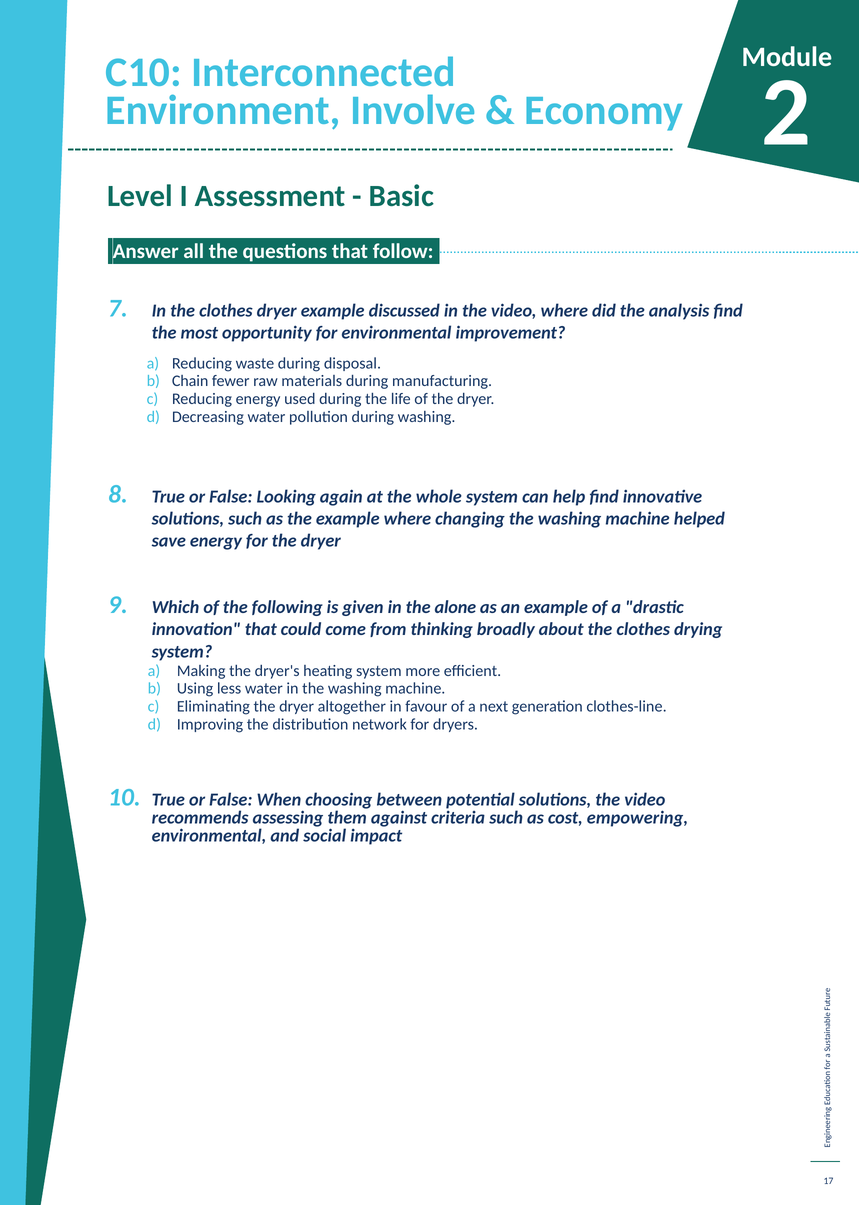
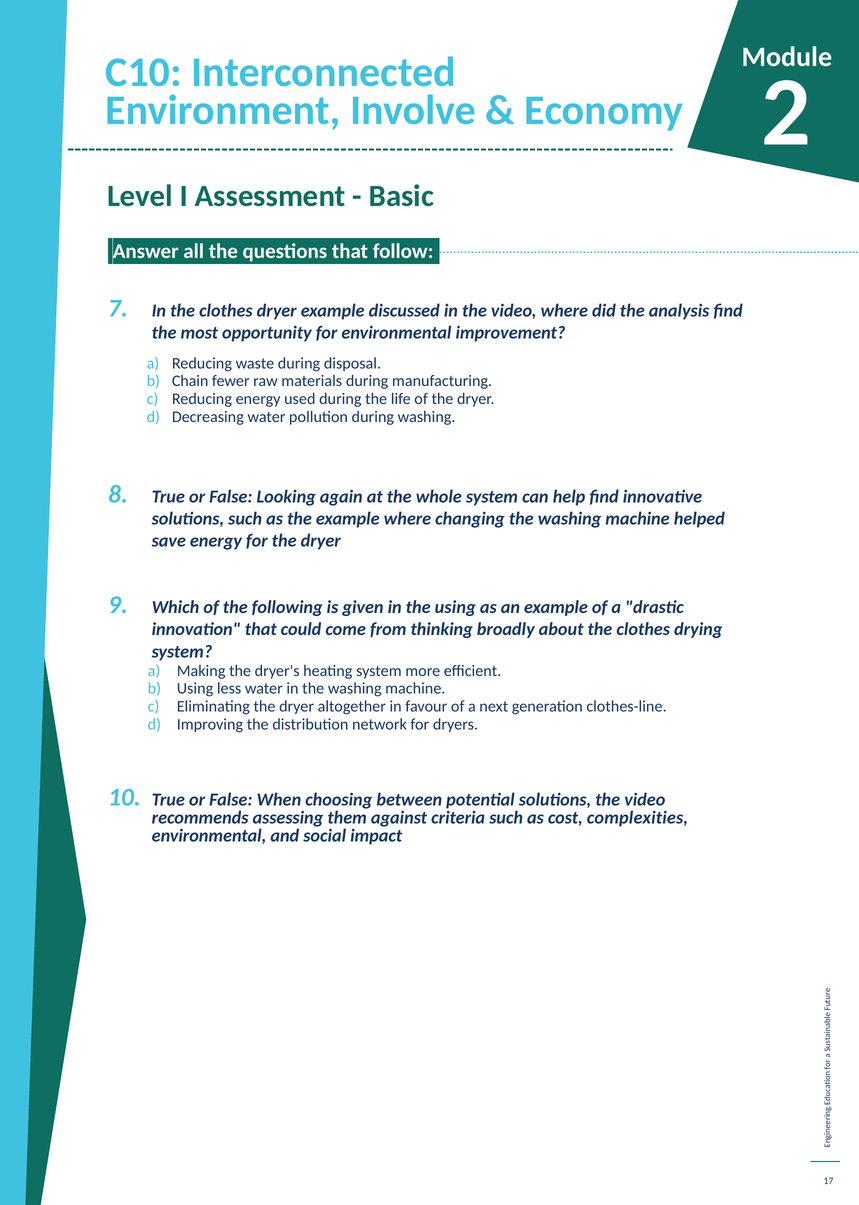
the alone: alone -> using
empowering: empowering -> complexities
